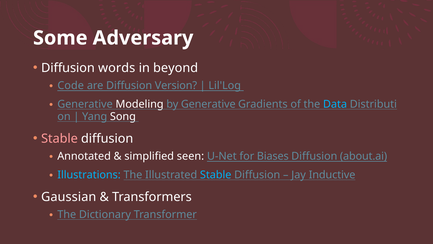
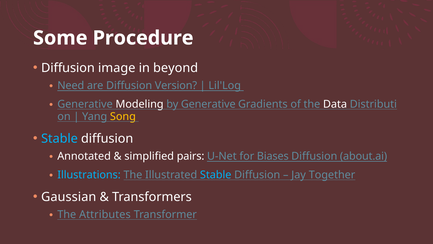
Adversary: Adversary -> Procedure
words: words -> image
Code: Code -> Need
Data colour: light blue -> white
Song colour: white -> yellow
Stable at (59, 138) colour: pink -> light blue
seen: seen -> pairs
Inductive: Inductive -> Together
Dictionary: Dictionary -> Attributes
